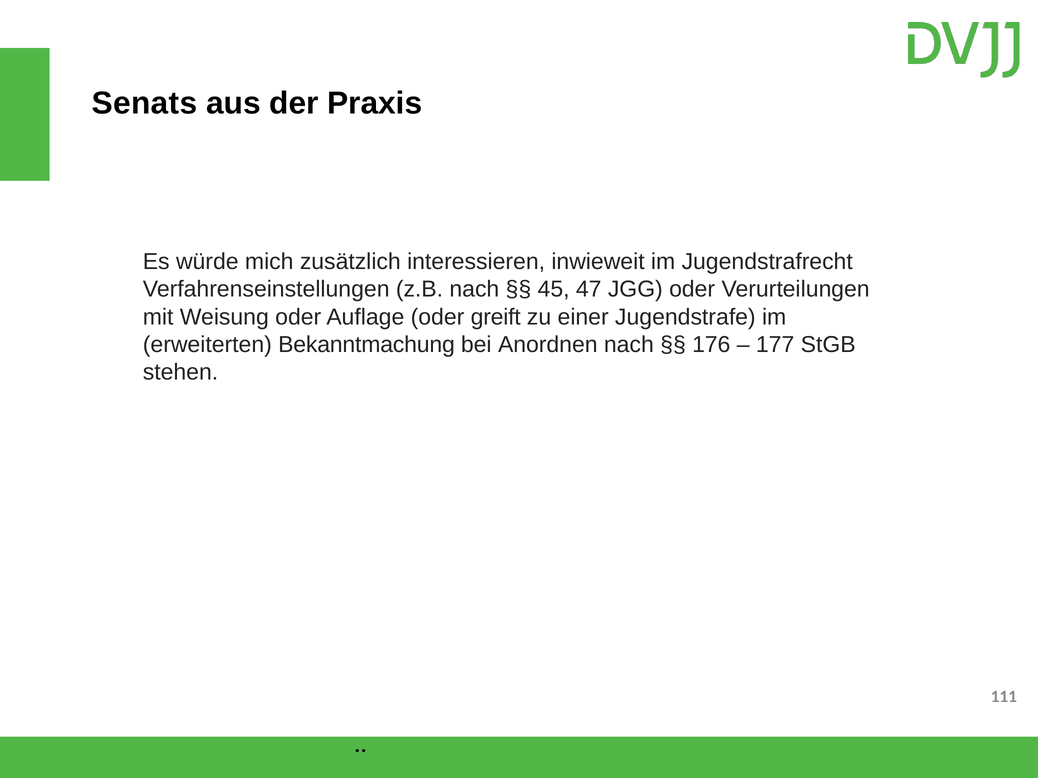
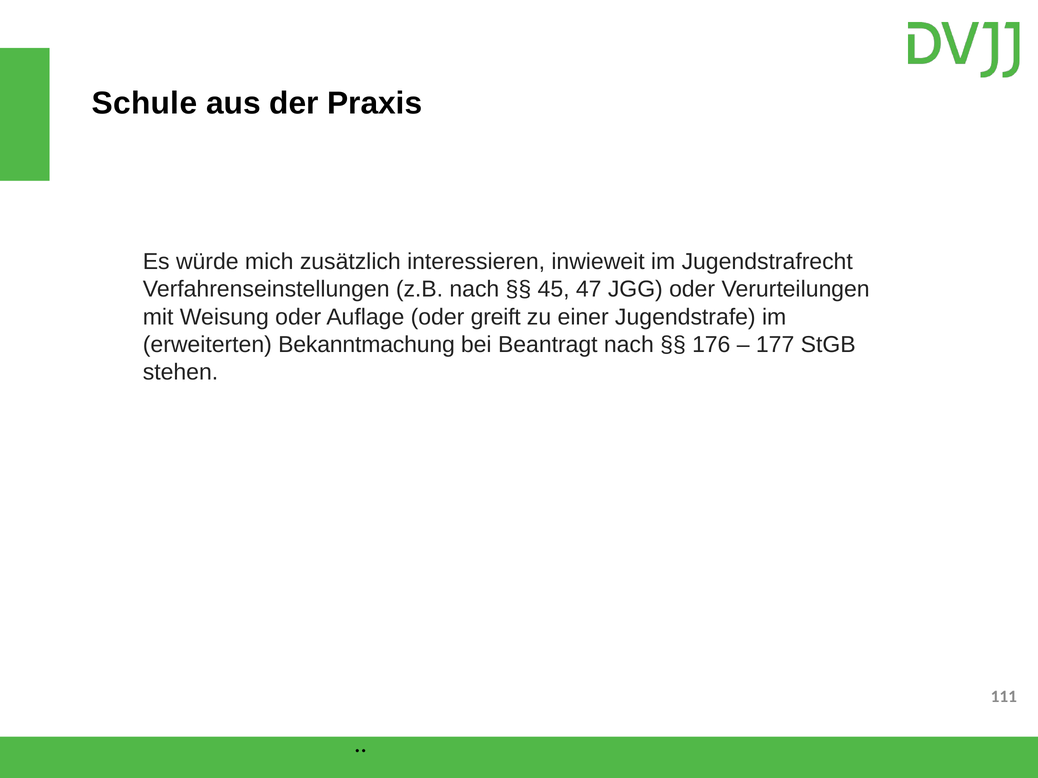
Senats: Senats -> Schule
Anordnen: Anordnen -> Beantragt
